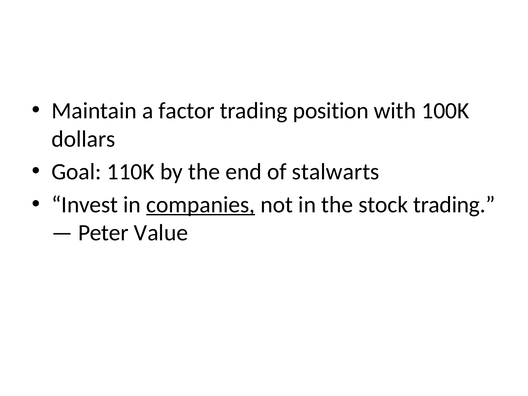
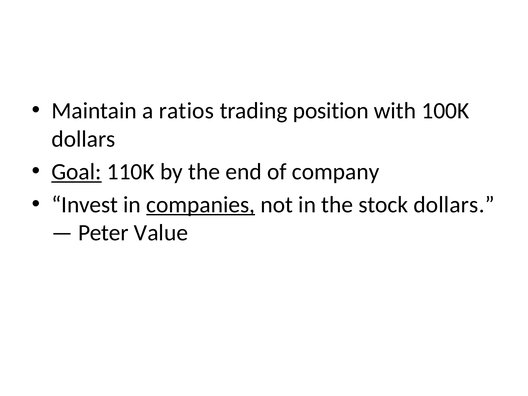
factor: factor -> ratios
Goal underline: none -> present
stalwarts: stalwarts -> company
stock trading: trading -> dollars
